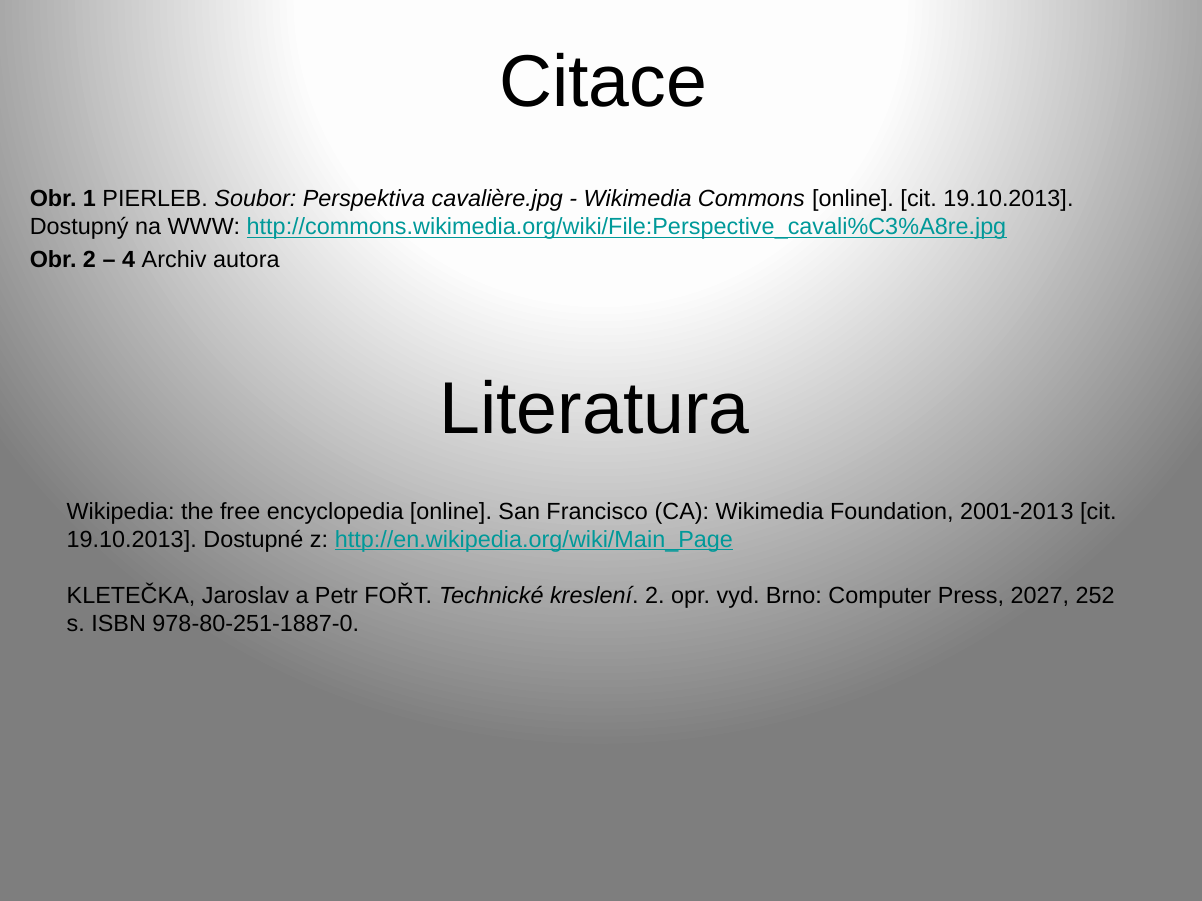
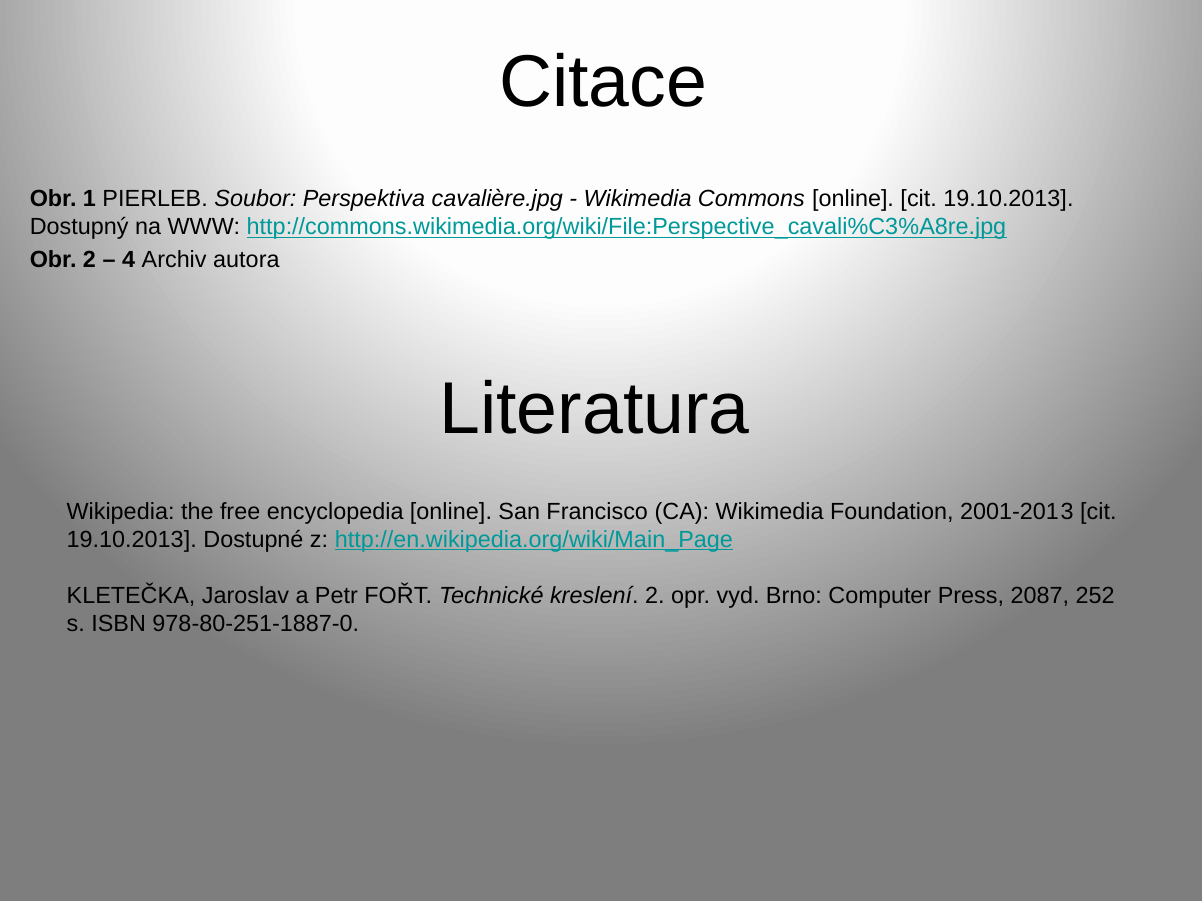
2027: 2027 -> 2087
